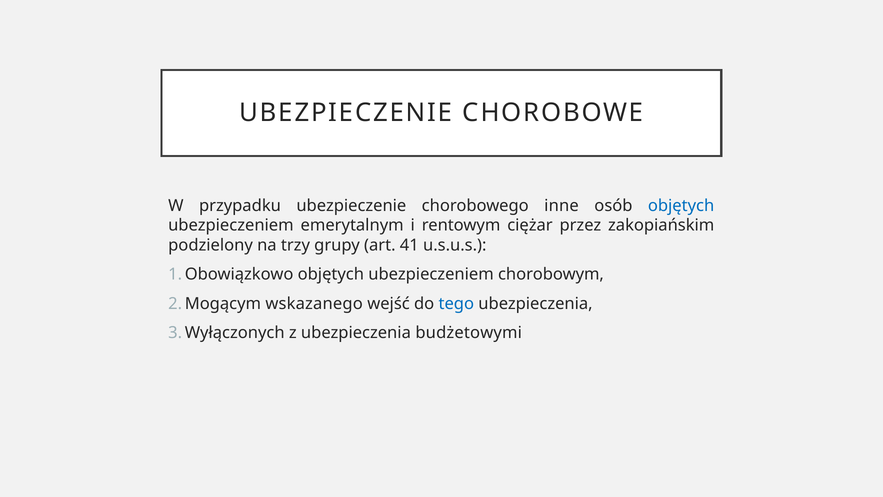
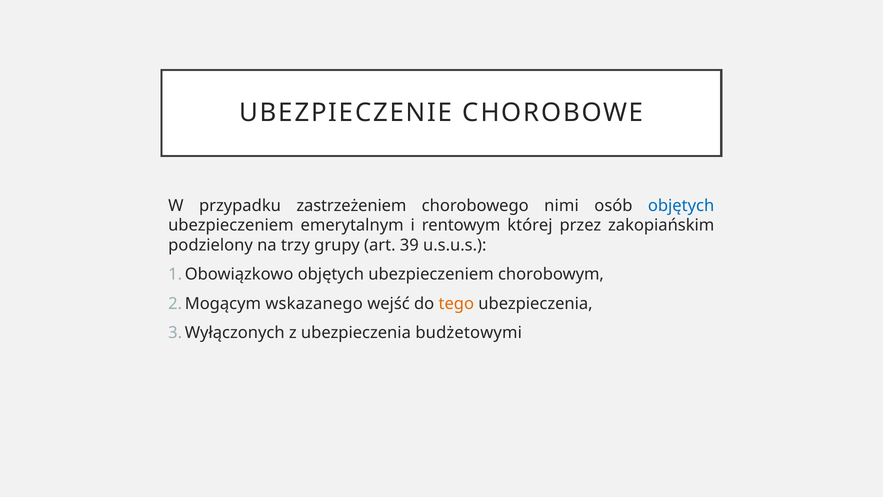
przypadku ubezpieczenie: ubezpieczenie -> zastrzeżeniem
inne: inne -> nimi
ciężar: ciężar -> której
41: 41 -> 39
tego colour: blue -> orange
